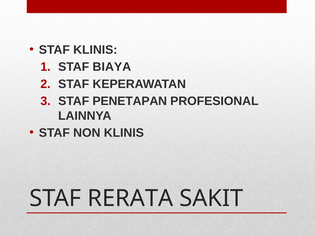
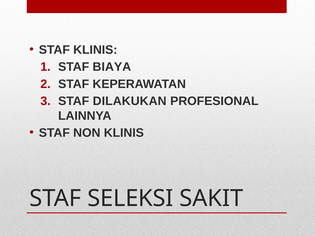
PENETAPAN: PENETAPAN -> DILAKUKAN
RERATA: RERATA -> SELEKSI
